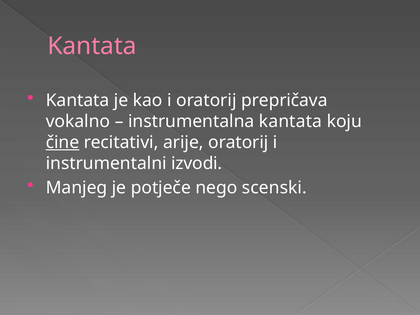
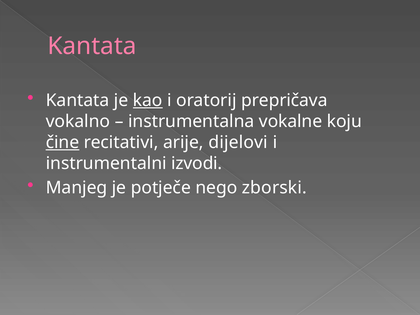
kao underline: none -> present
instrumentalna kantata: kantata -> vokalne
arije oratorij: oratorij -> dijelovi
scenski: scenski -> zborski
